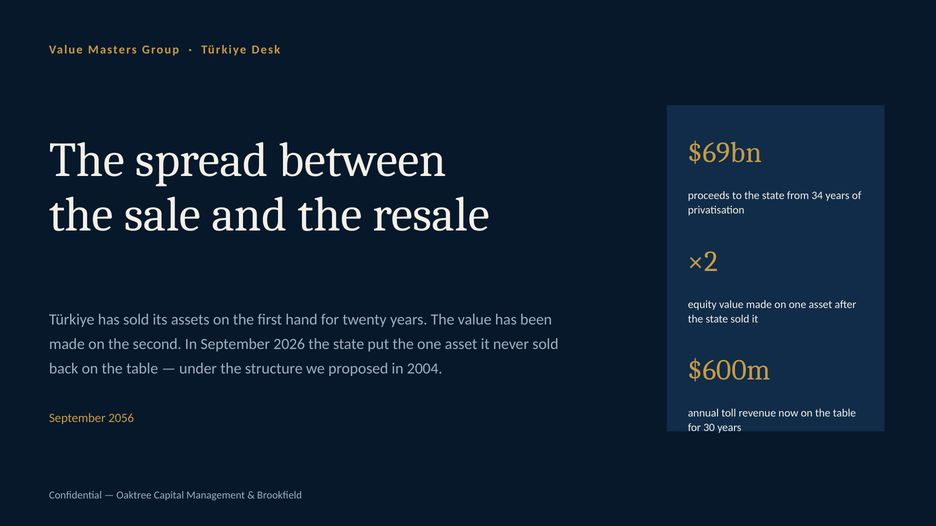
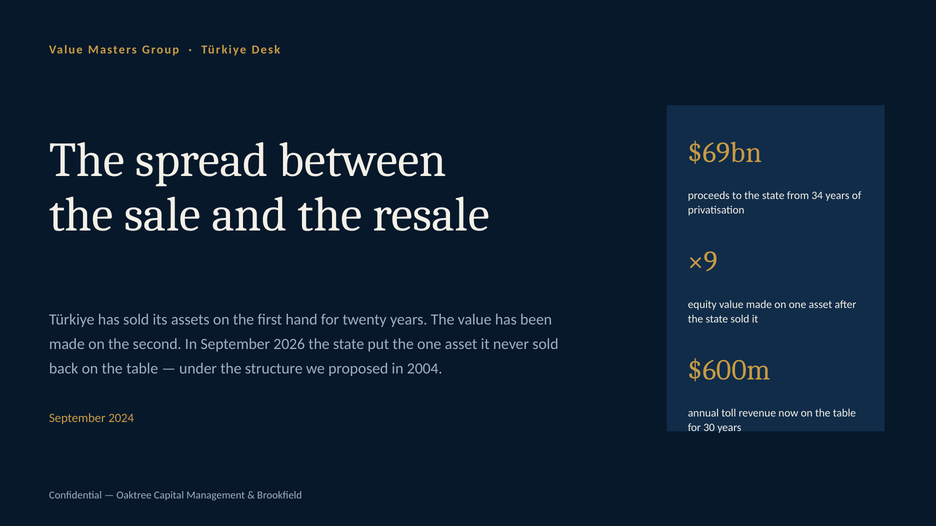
×2: ×2 -> ×9
2056: 2056 -> 2024
